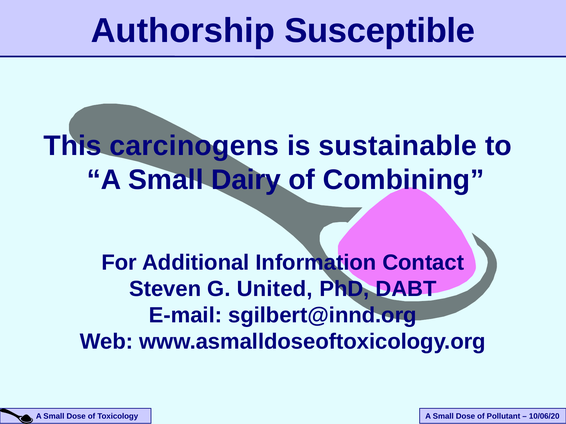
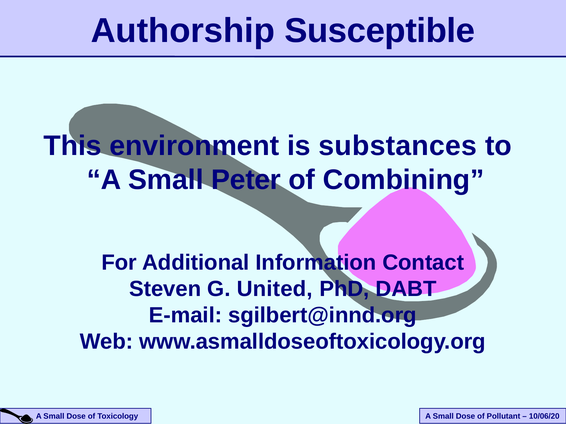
carcinogens: carcinogens -> environment
sustainable: sustainable -> substances
Dairy: Dairy -> Peter
